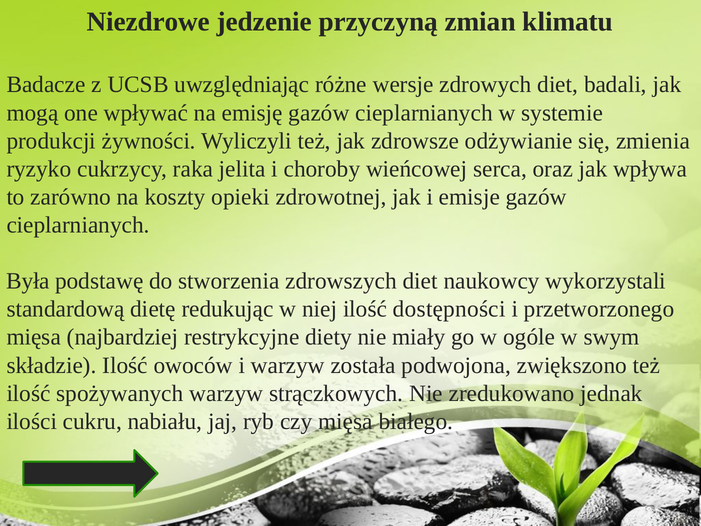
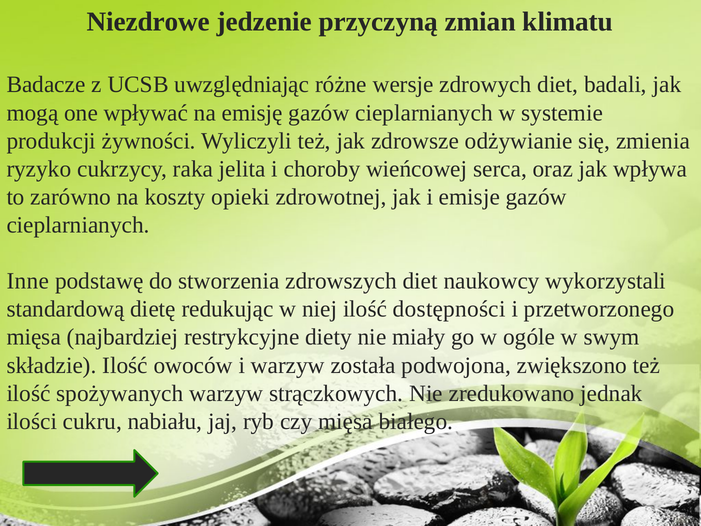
Była: Była -> Inne
